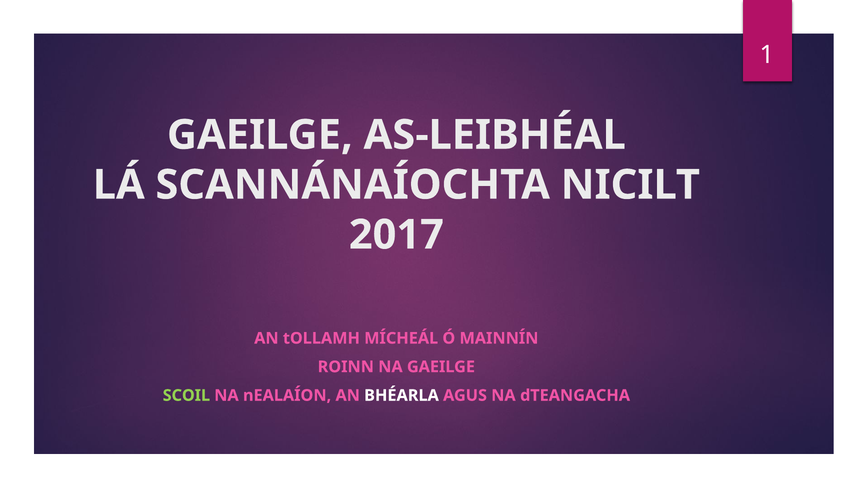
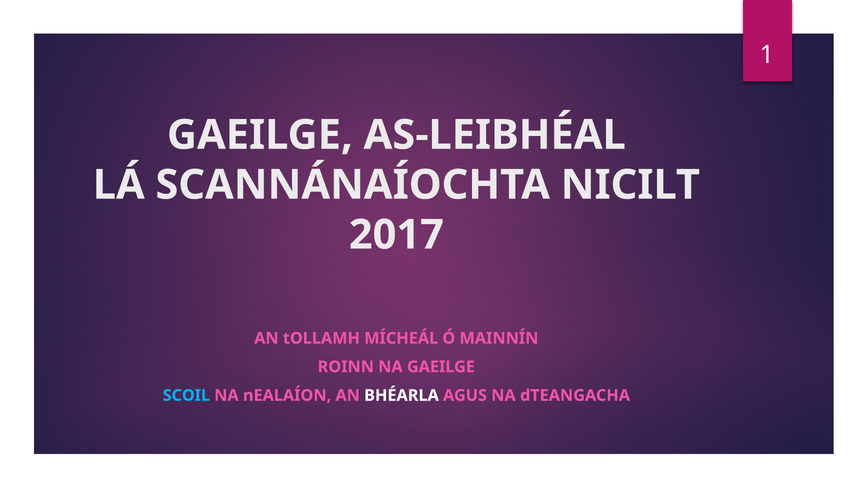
SCOIL colour: light green -> light blue
